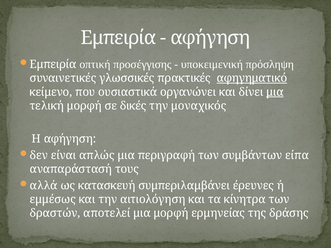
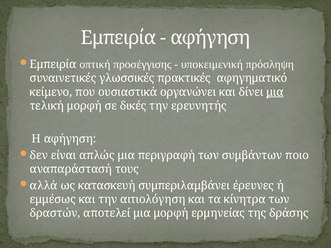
αφηγηματικό underline: present -> none
μοναχικός: μοναχικός -> ερευνητής
είπα: είπα -> ποιο
